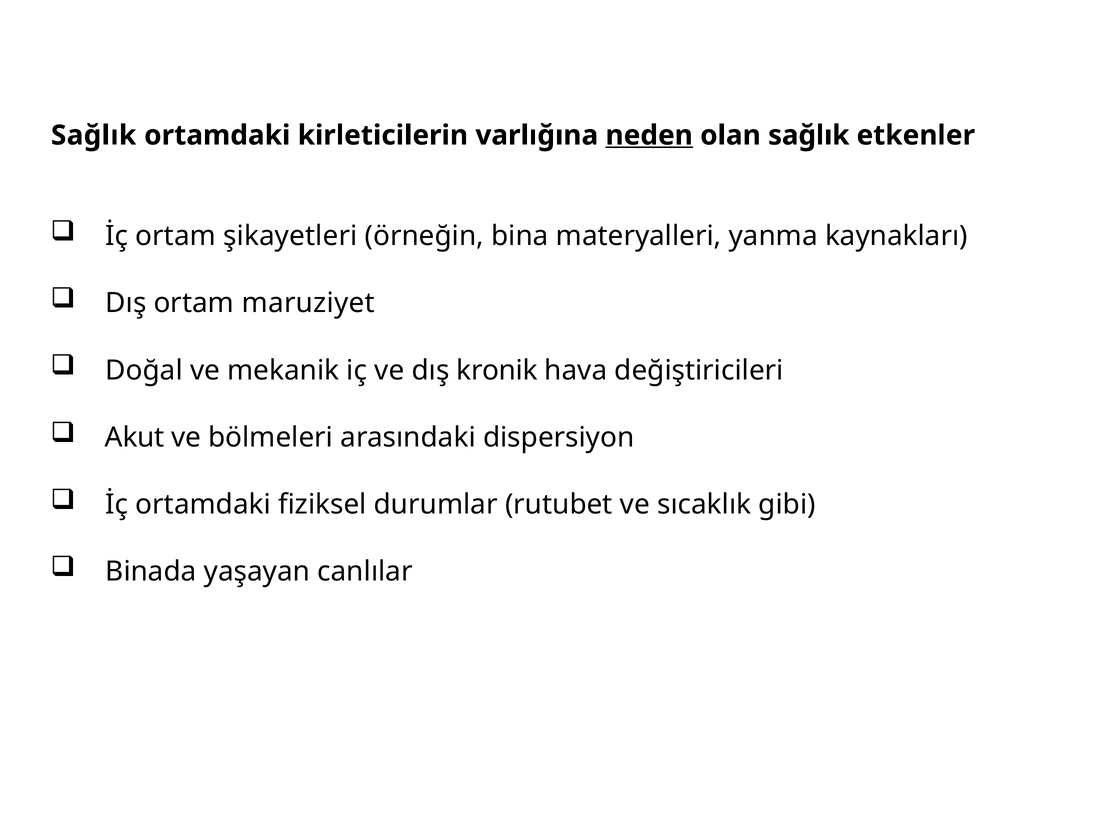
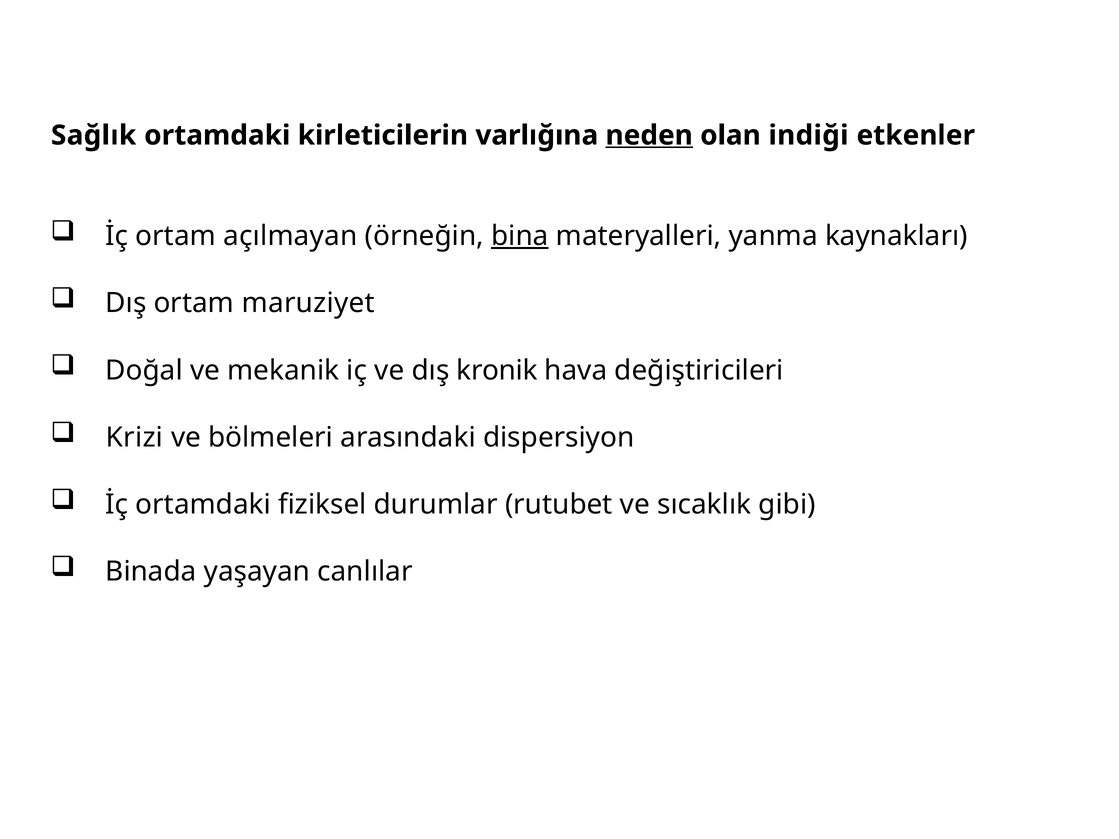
olan sağlık: sağlık -> indiği
şikayetleri: şikayetleri -> açılmayan
bina underline: none -> present
Akut: Akut -> Krizi
